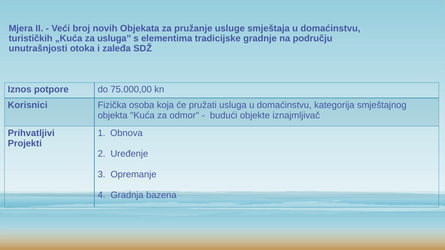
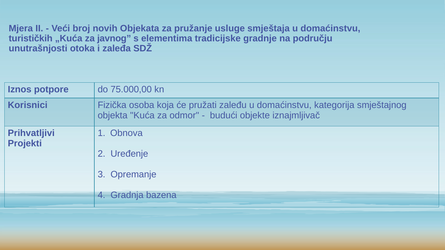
za usluga: usluga -> javnog
pružati usluga: usluga -> zaleđu
